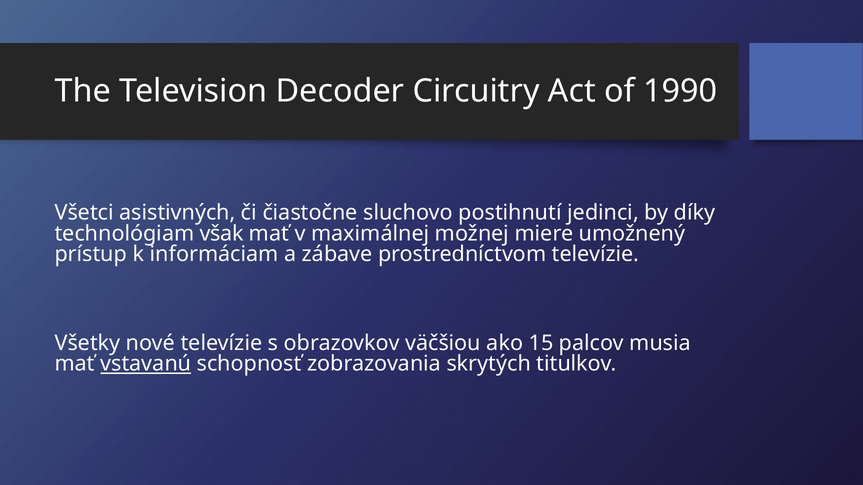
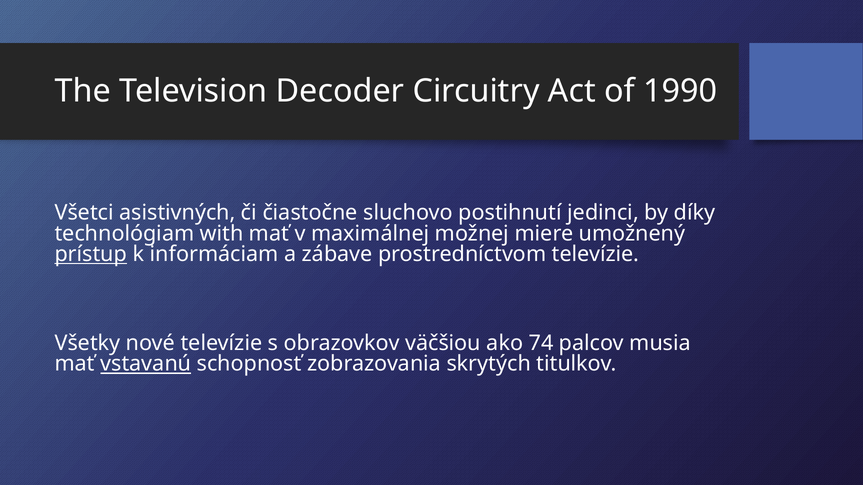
však: však -> with
prístup underline: none -> present
15: 15 -> 74
